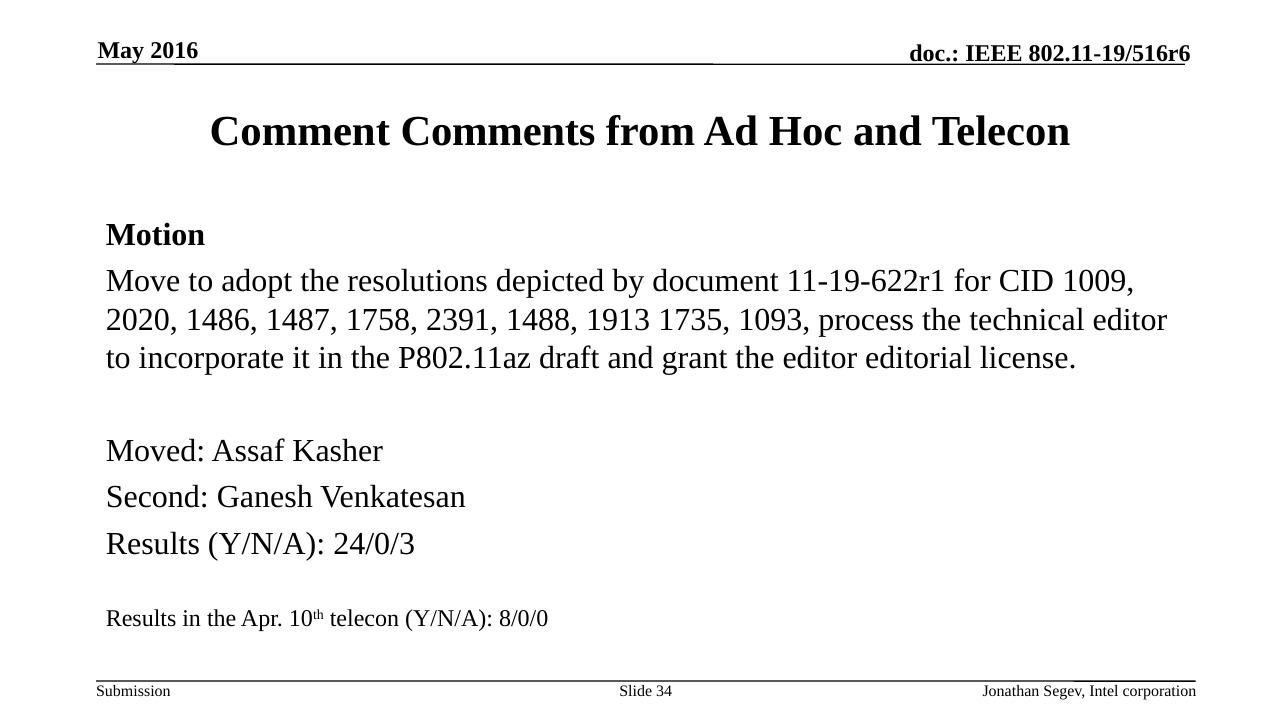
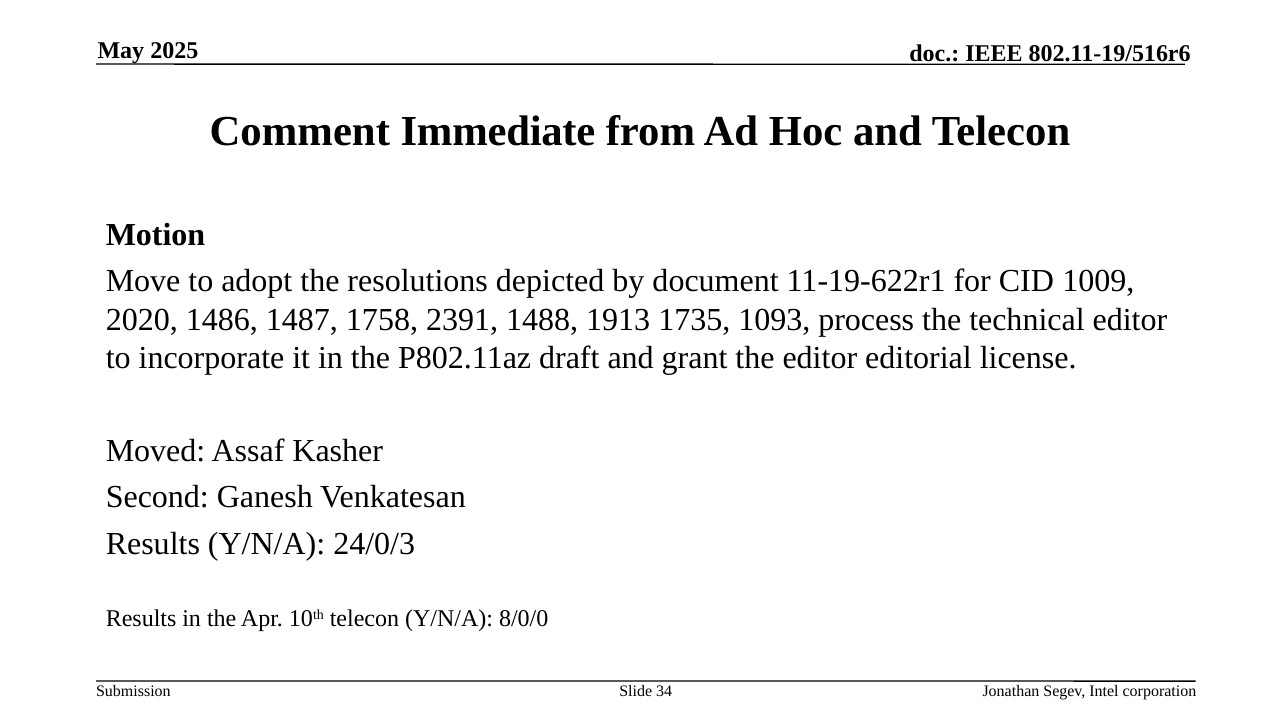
2016: 2016 -> 2025
Comments: Comments -> Immediate
